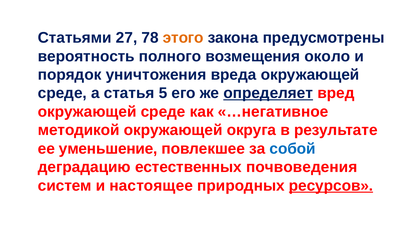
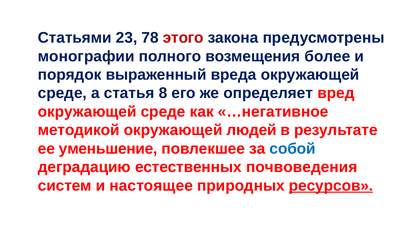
27: 27 -> 23
этого colour: orange -> red
вероятность: вероятность -> монографии
около: около -> более
уничтожения: уничтожения -> выраженный
5: 5 -> 8
определяет underline: present -> none
округа: округа -> людей
